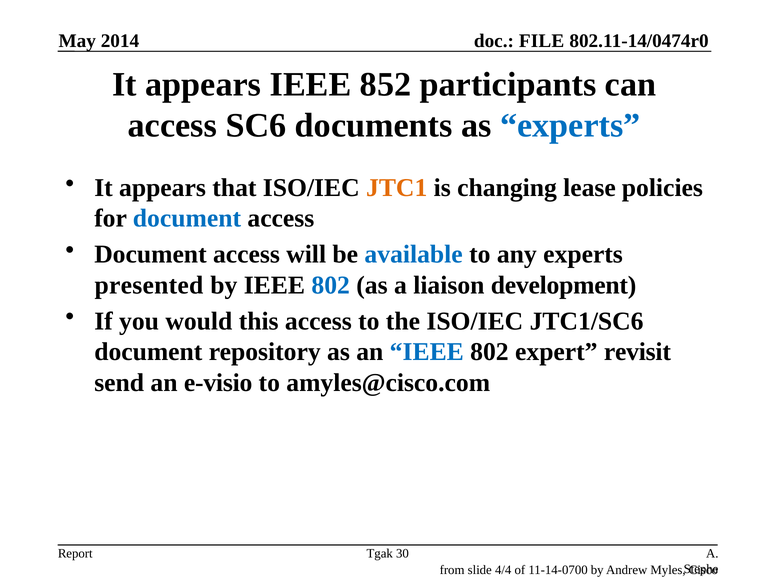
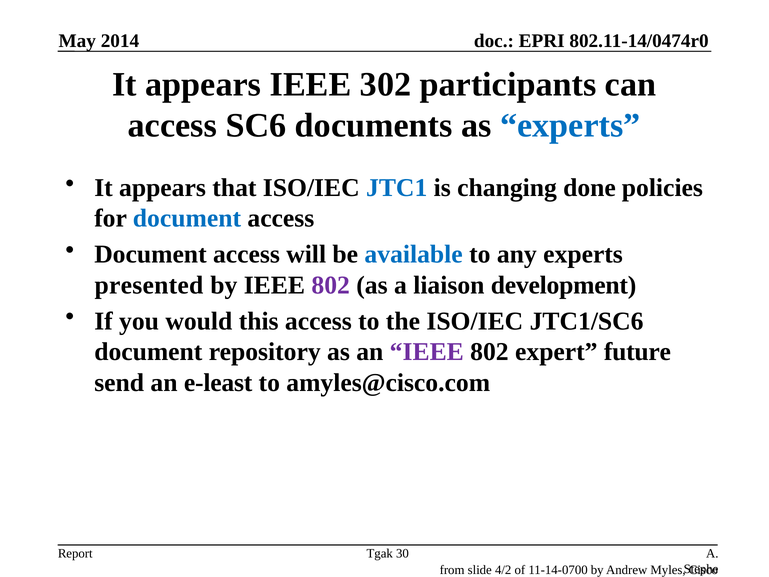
FILE: FILE -> EPRI
852: 852 -> 302
JTC1 colour: orange -> blue
lease: lease -> done
802 at (331, 285) colour: blue -> purple
IEEE at (427, 352) colour: blue -> purple
revisit: revisit -> future
e-visio: e-visio -> e-least
4/4: 4/4 -> 4/2
